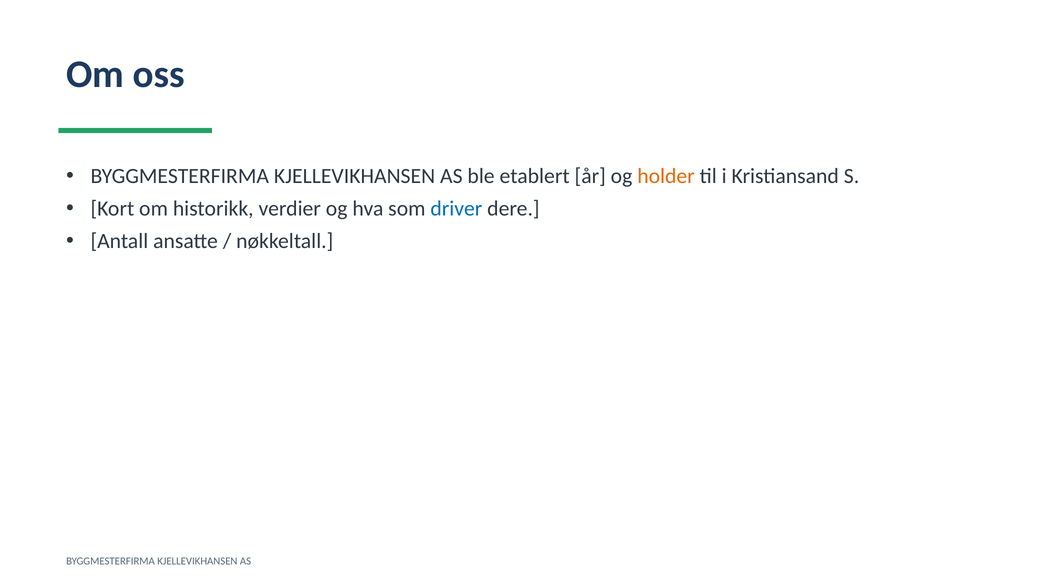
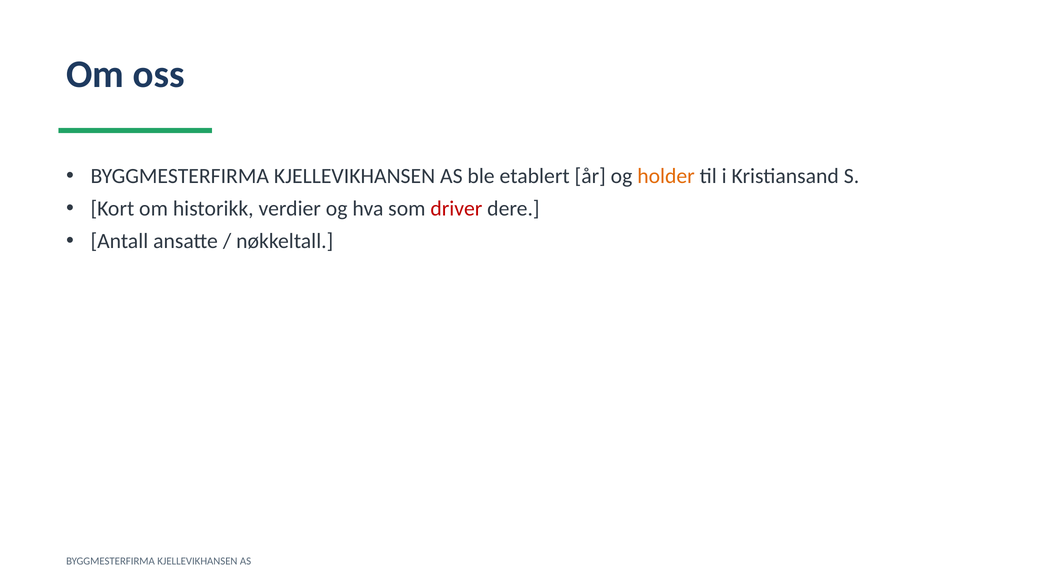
driver colour: blue -> red
